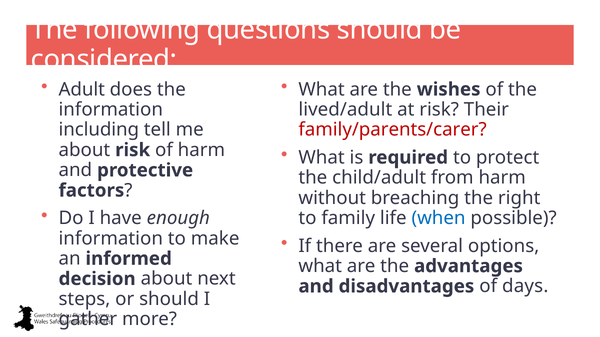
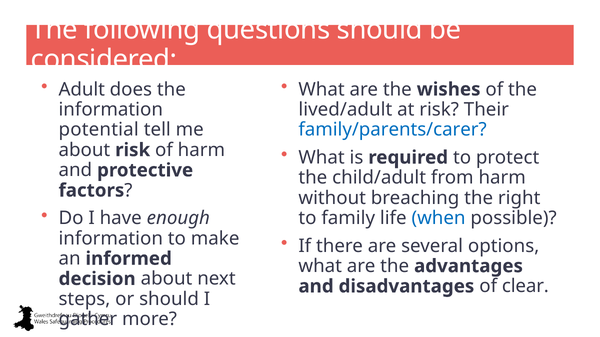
including: including -> potential
family/parents/carer colour: red -> blue
days: days -> clear
